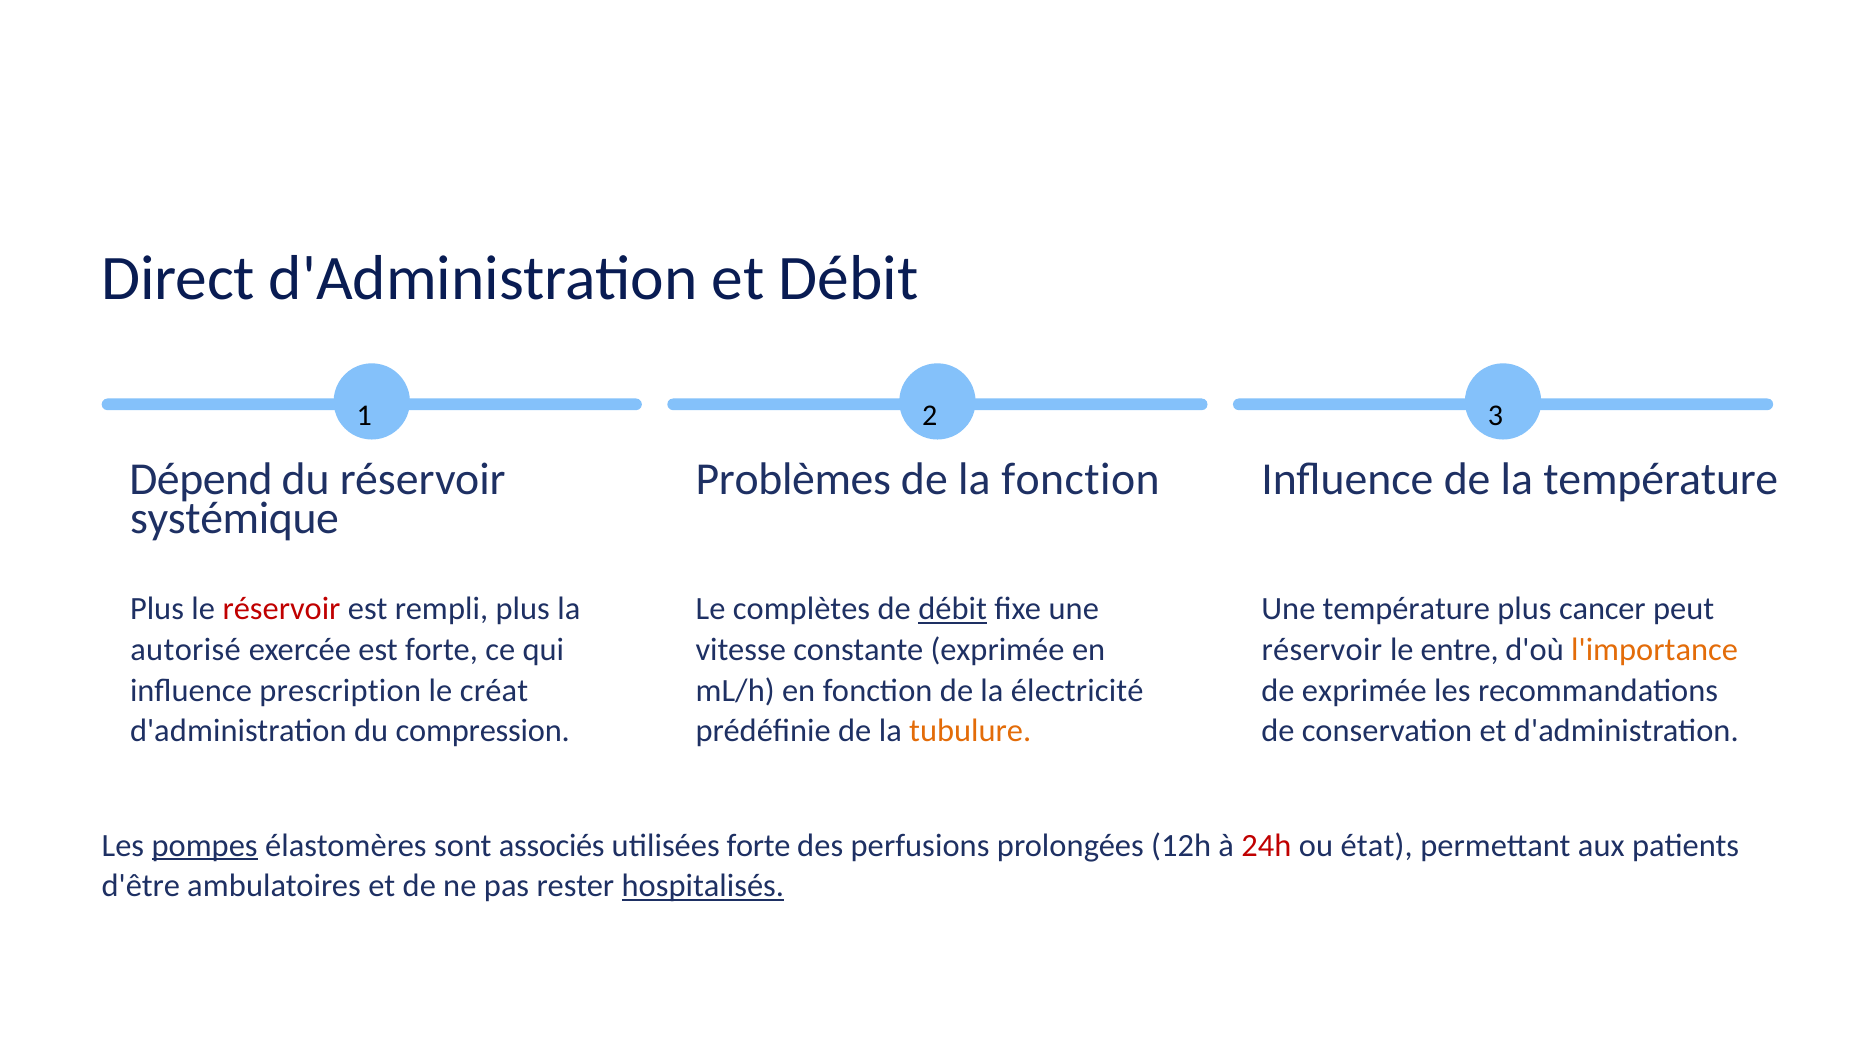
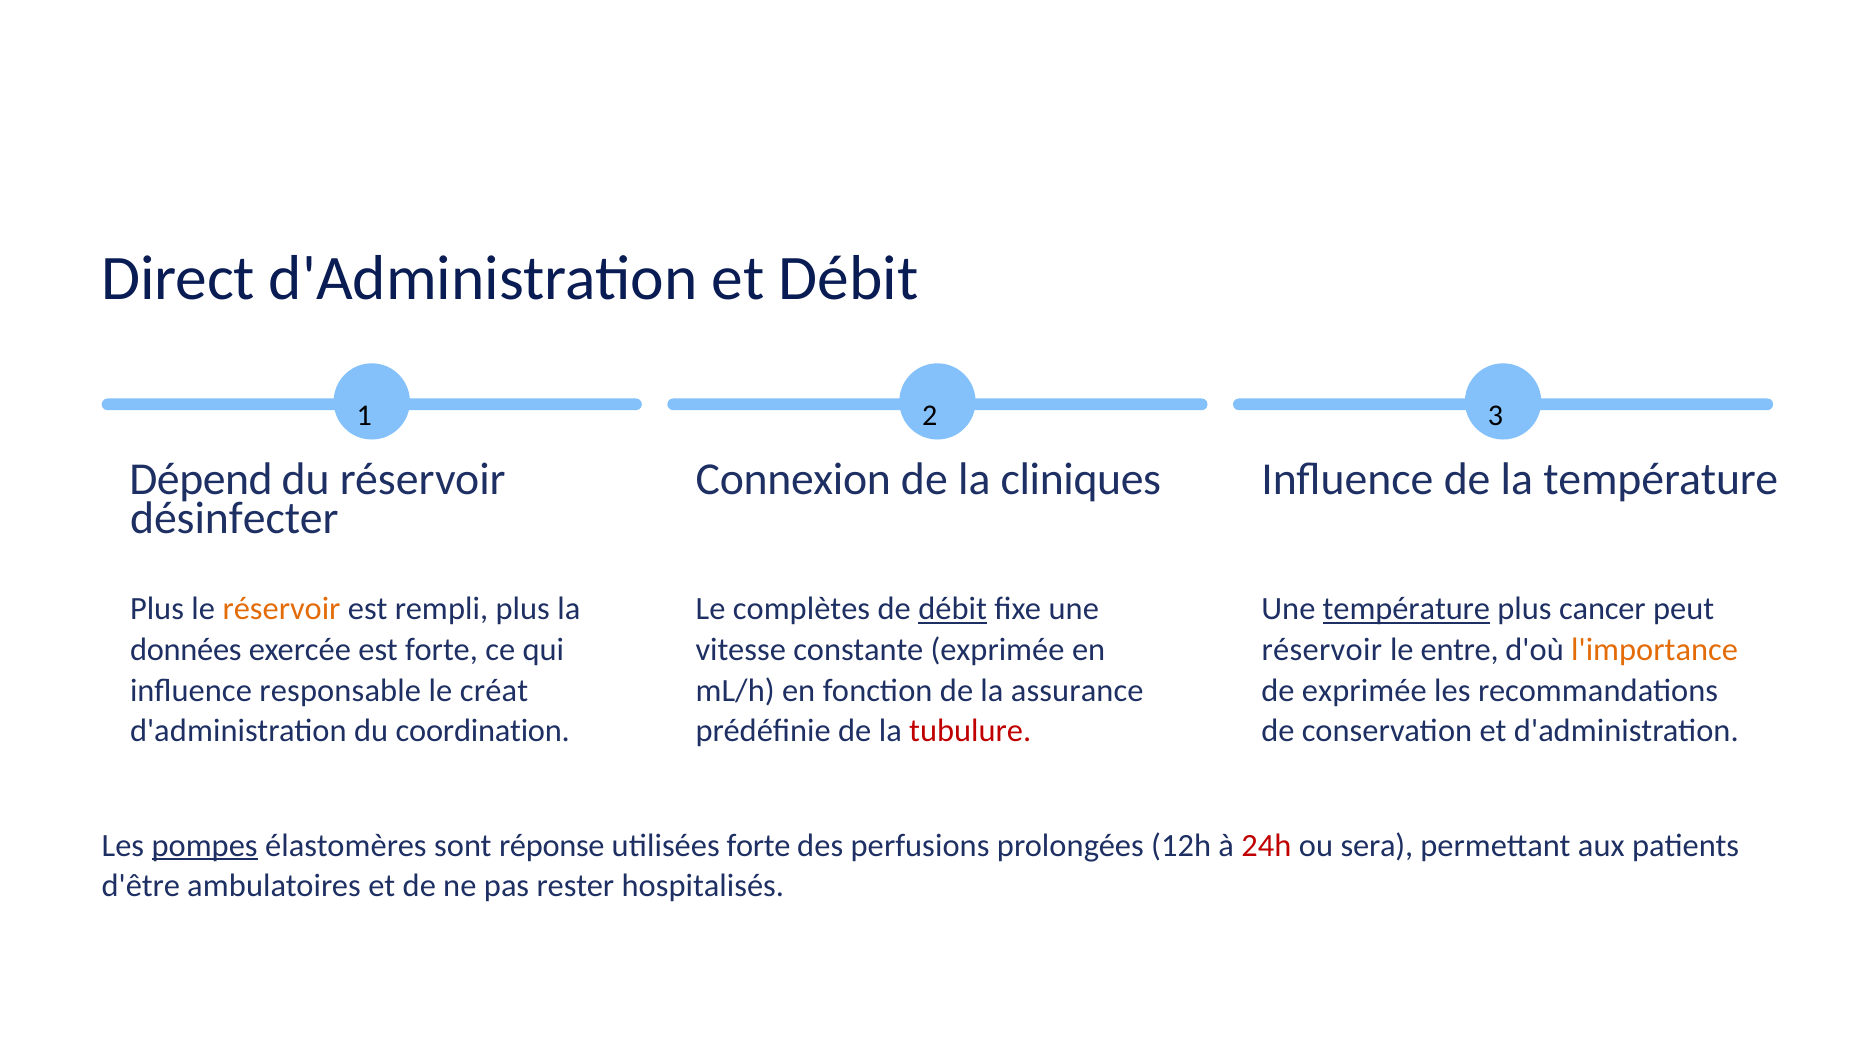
Problèmes: Problèmes -> Connexion
la fonction: fonction -> cliniques
systémique: systémique -> désinfecter
réservoir at (282, 609) colour: red -> orange
température at (1406, 609) underline: none -> present
autorisé: autorisé -> données
prescription: prescription -> responsable
électricité: électricité -> assurance
compression: compression -> coordination
tubulure colour: orange -> red
associés: associés -> réponse
état: état -> sera
hospitalisés underline: present -> none
